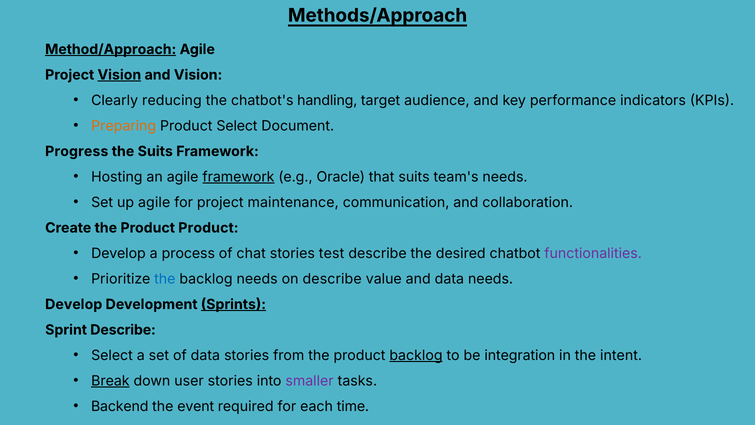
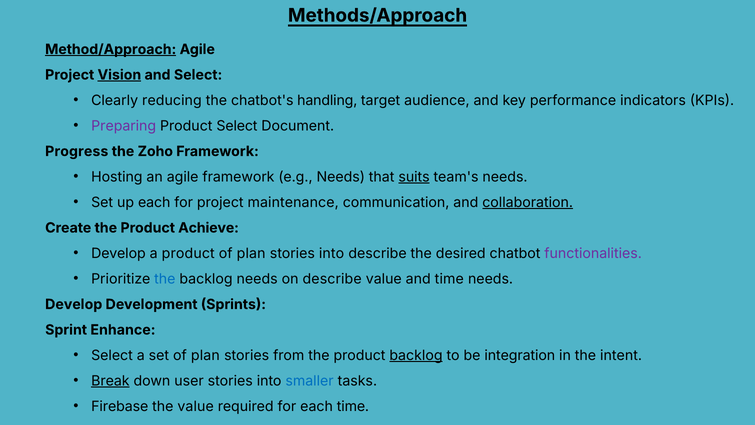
and Vision: Vision -> Select
Preparing colour: orange -> purple
the Suits: Suits -> Zoho
framework at (238, 177) underline: present -> none
e.g Oracle: Oracle -> Needs
suits at (414, 177) underline: none -> present
up agile: agile -> each
collaboration underline: none -> present
Product Product: Product -> Achieve
a process: process -> product
chat at (251, 253): chat -> plan
test at (332, 253): test -> into
and data: data -> time
Sprints underline: present -> none
Sprint Describe: Describe -> Enhance
set of data: data -> plan
smaller colour: purple -> blue
Backend: Backend -> Firebase
the event: event -> value
